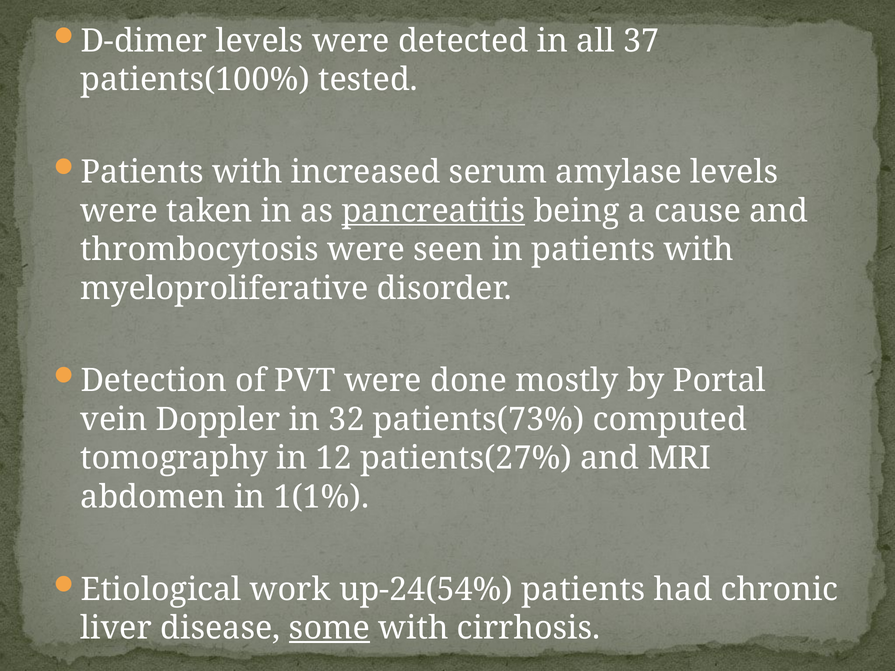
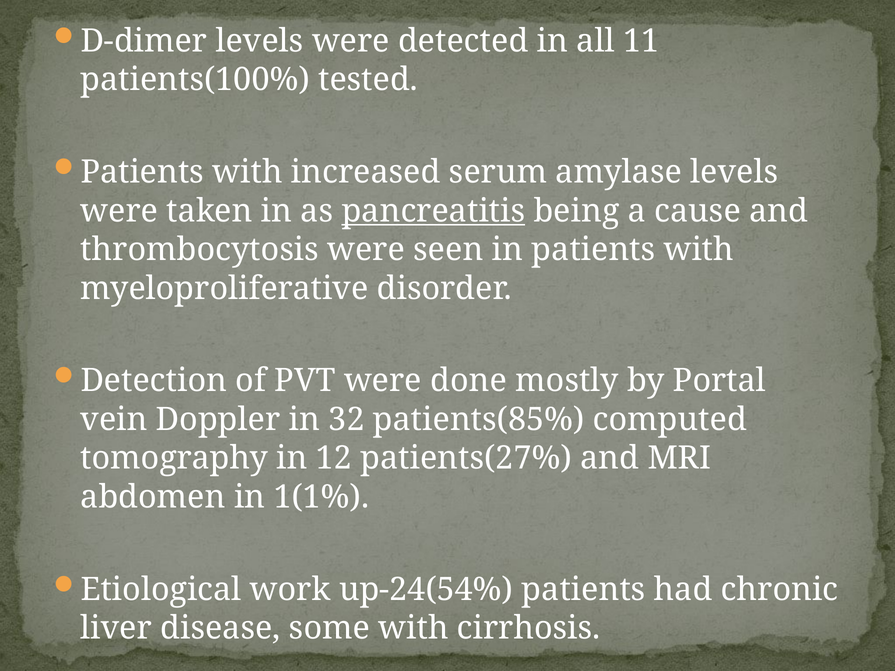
37: 37 -> 11
patients(73%: patients(73% -> patients(85%
some underline: present -> none
